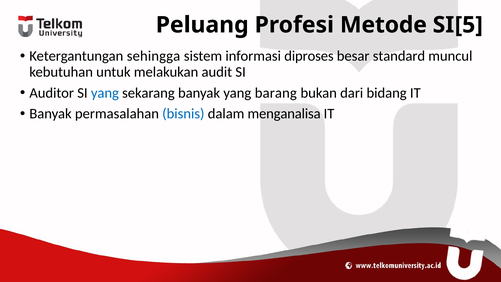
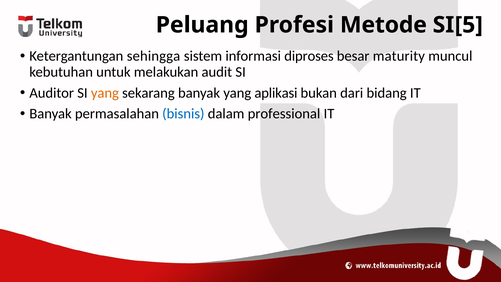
standard: standard -> maturity
yang at (105, 93) colour: blue -> orange
barang: barang -> aplikasi
menganalisa: menganalisa -> professional
